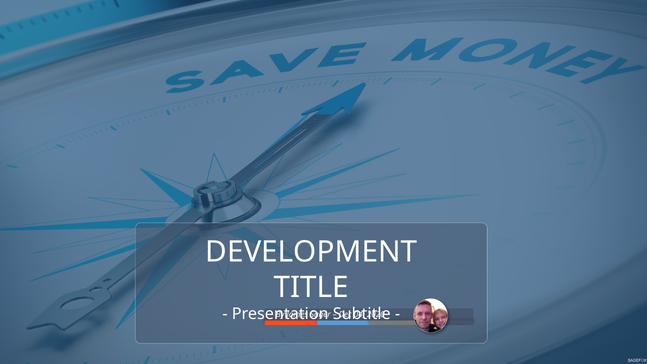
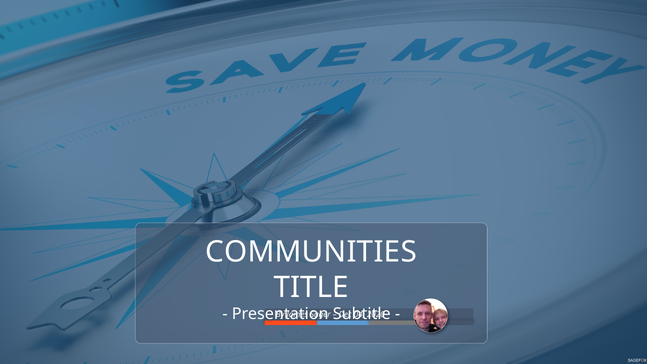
DEVELOPMENT: DEVELOPMENT -> COMMUNITIES
